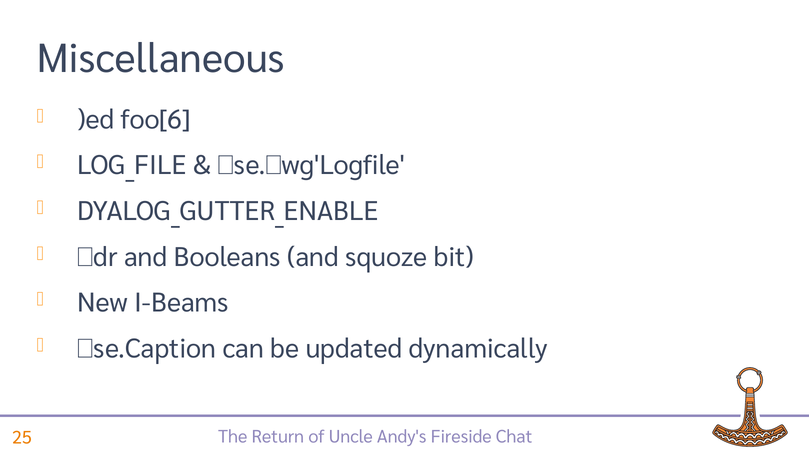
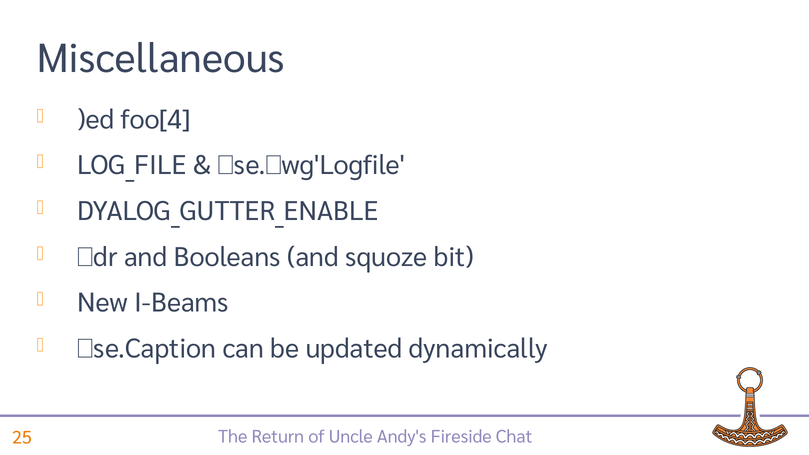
foo[6: foo[6 -> foo[4
